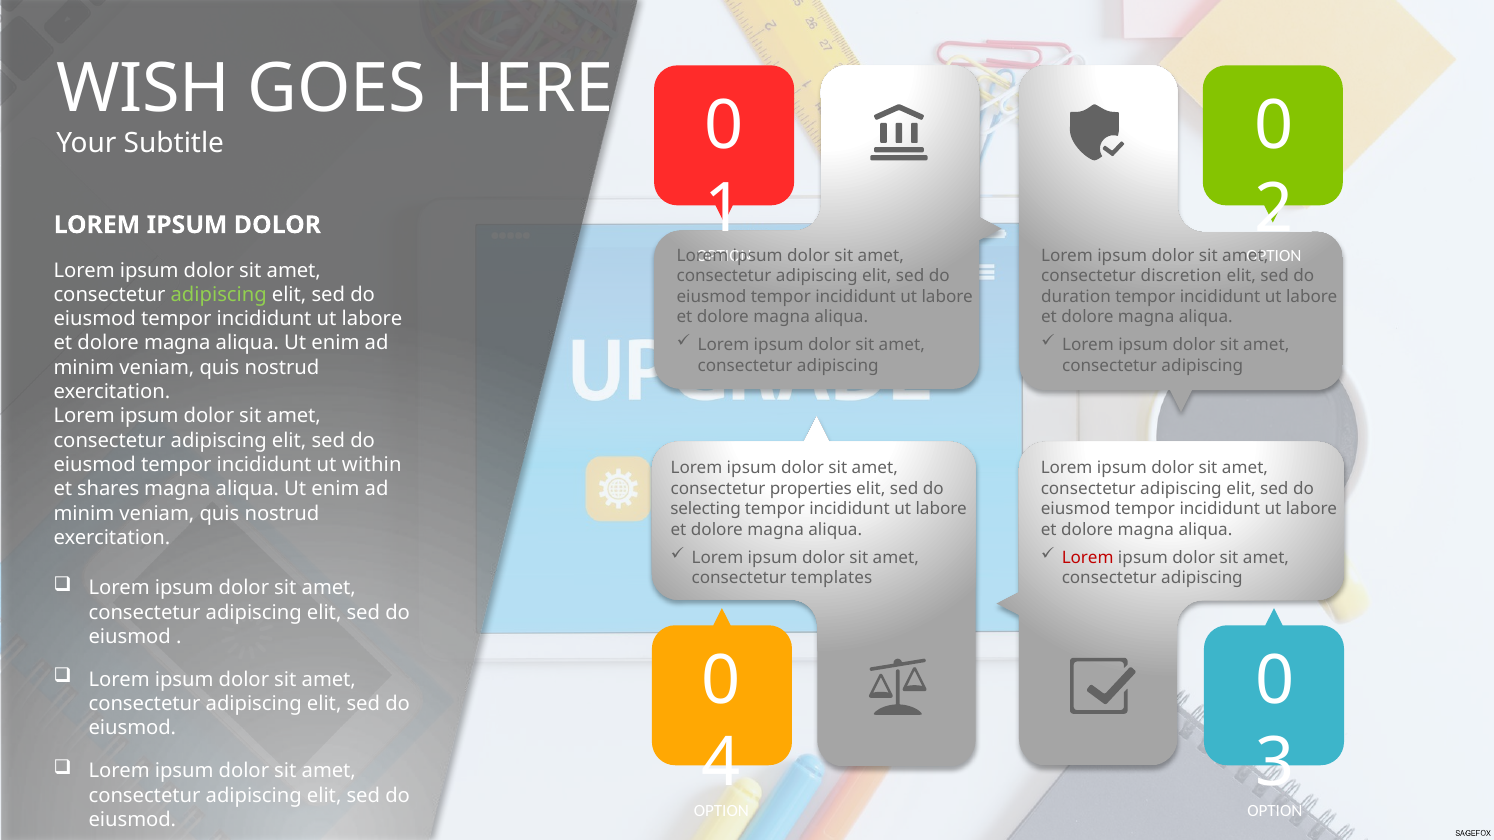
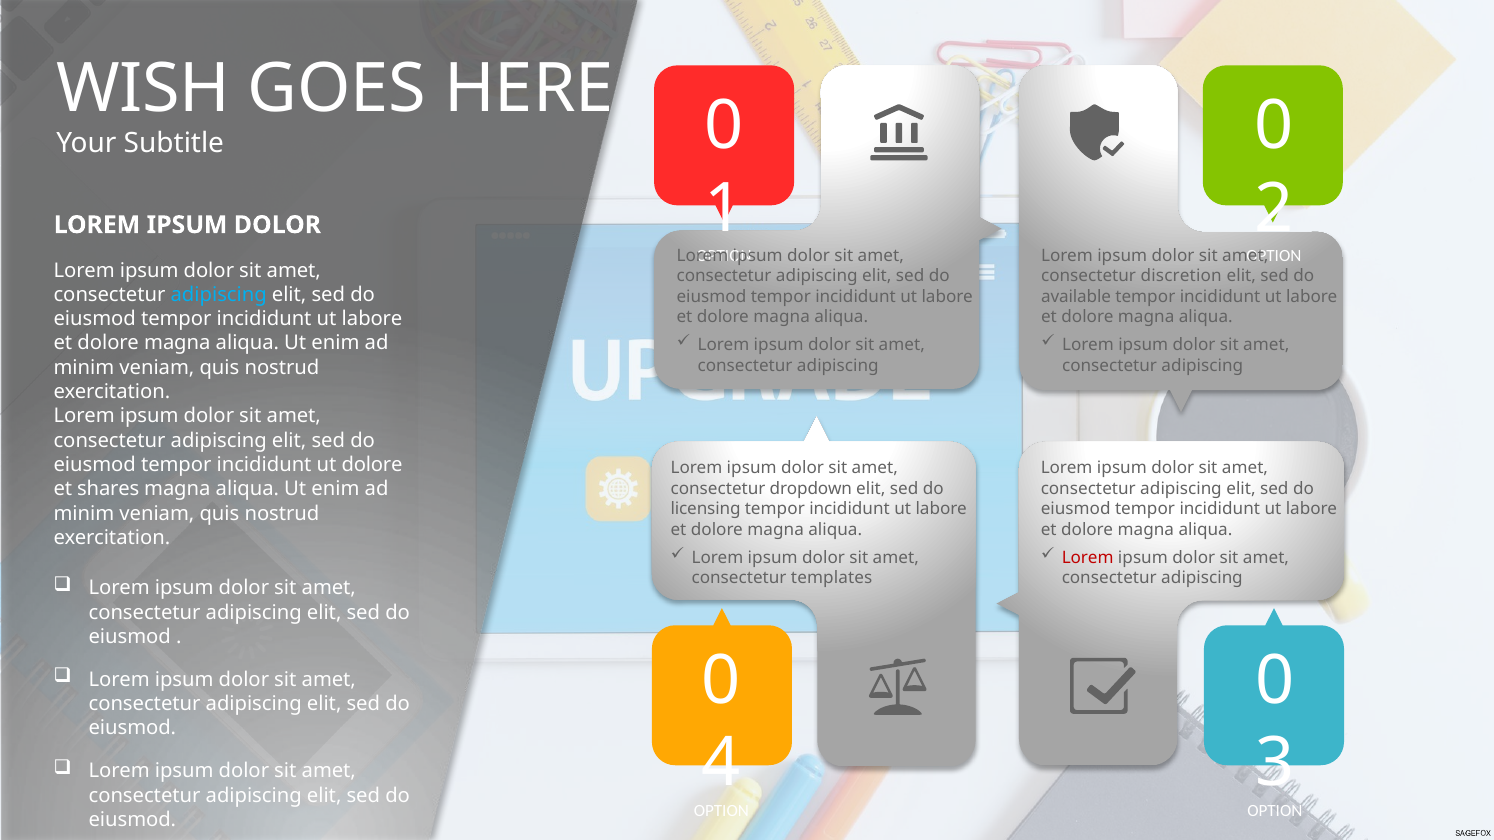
adipiscing at (219, 295) colour: light green -> light blue
duration: duration -> available
ut within: within -> dolore
properties: properties -> dropdown
selecting: selecting -> licensing
